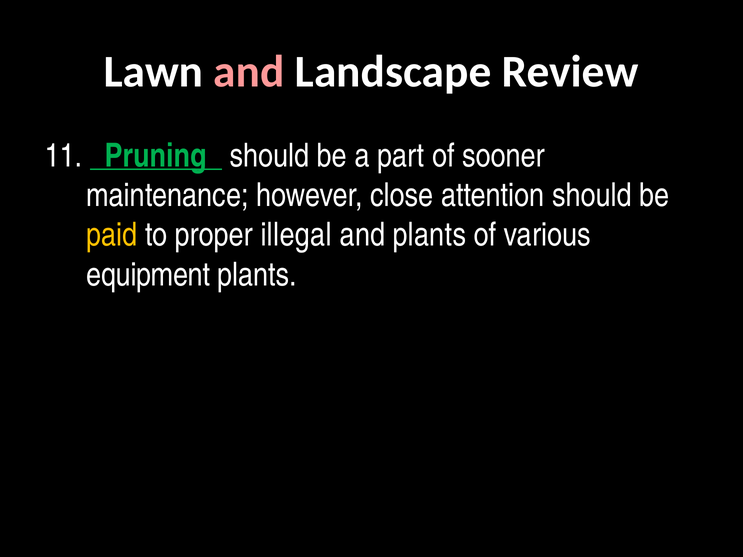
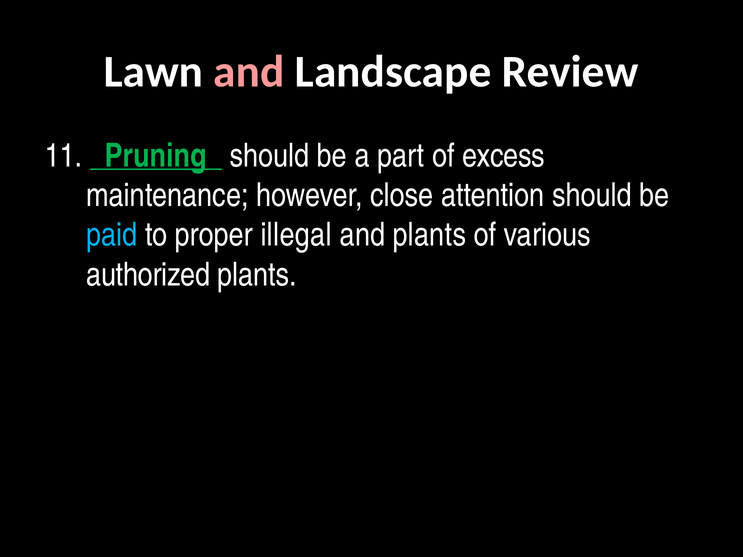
sooner: sooner -> excess
paid colour: yellow -> light blue
equipment: equipment -> authorized
